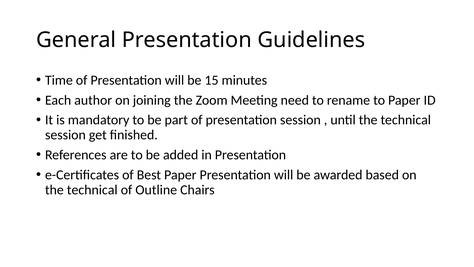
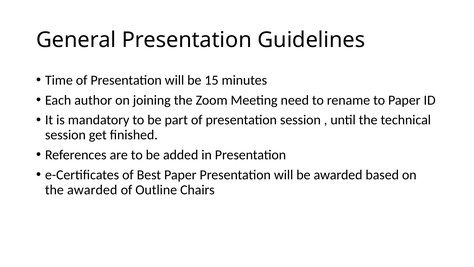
technical at (92, 190): technical -> awarded
